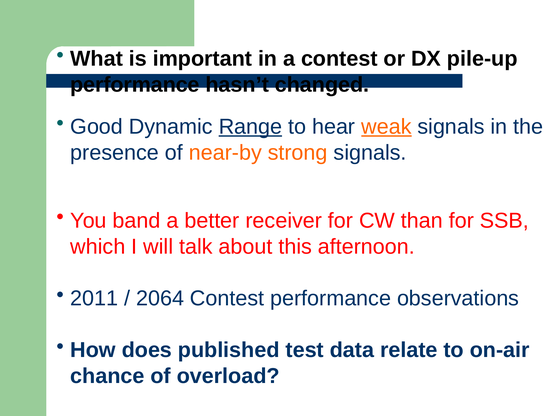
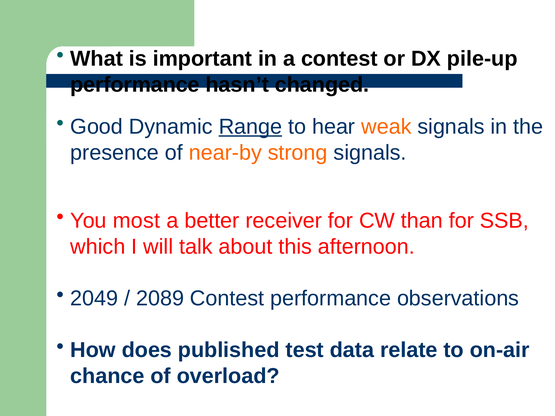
weak underline: present -> none
band: band -> most
2011: 2011 -> 2049
2064: 2064 -> 2089
